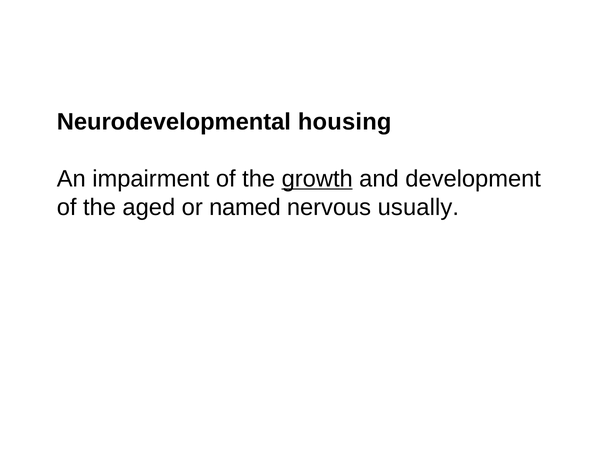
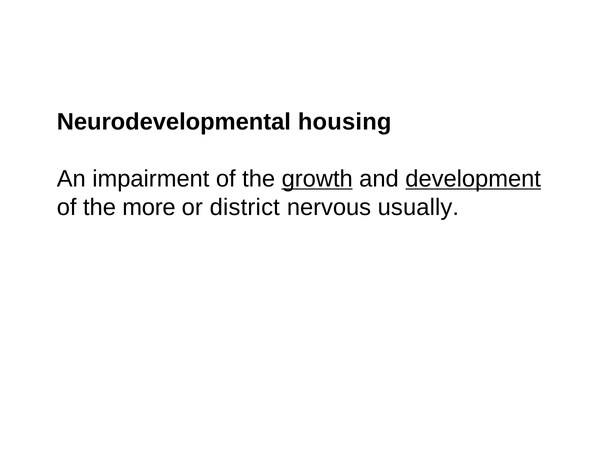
development underline: none -> present
aged: aged -> more
named: named -> district
